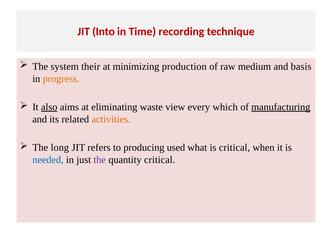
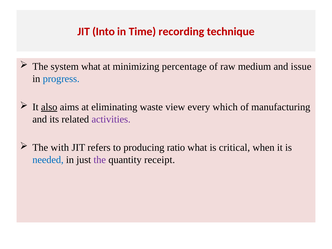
system their: their -> what
production: production -> percentage
basis: basis -> issue
progress colour: orange -> blue
manufacturing underline: present -> none
activities colour: orange -> purple
long: long -> with
used: used -> ratio
quantity critical: critical -> receipt
